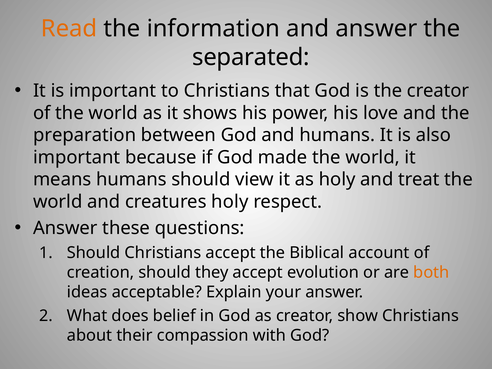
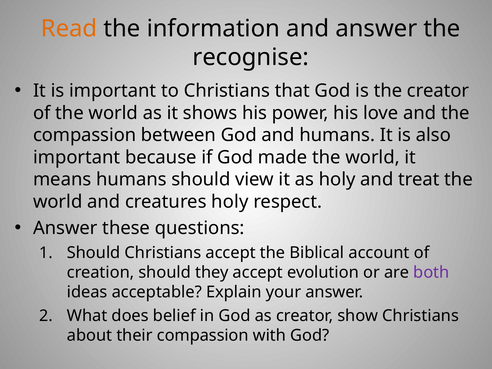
separated: separated -> recognise
preparation at (85, 135): preparation -> compassion
both colour: orange -> purple
